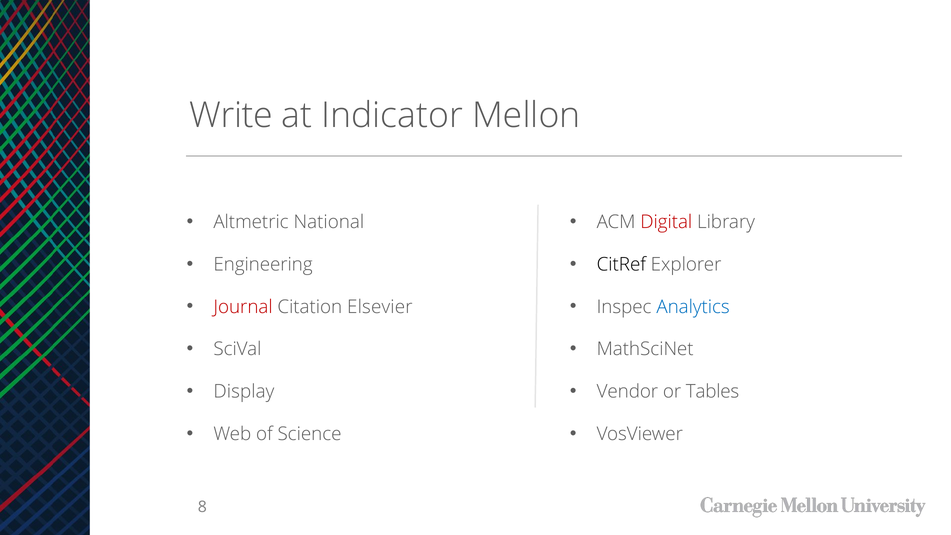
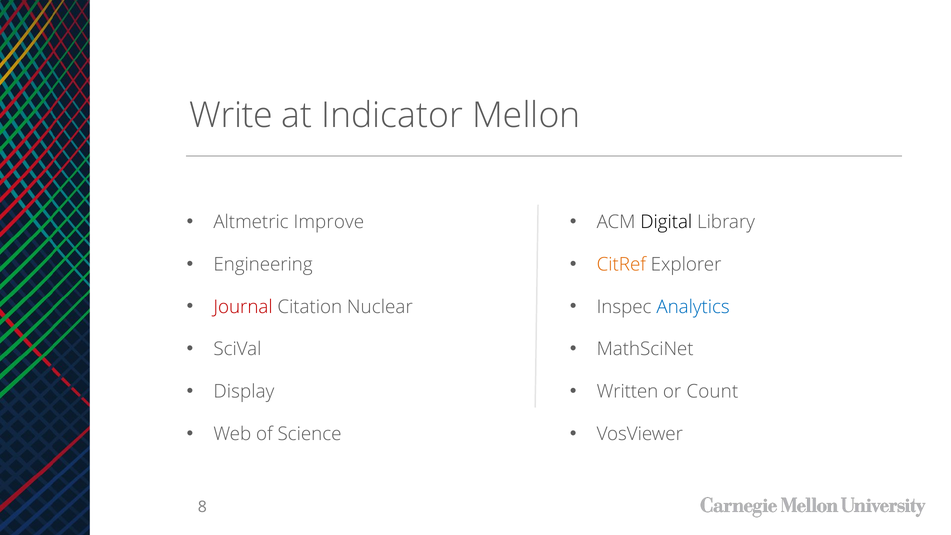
National: National -> Improve
Digital colour: red -> black
CitRef colour: black -> orange
Elsevier: Elsevier -> Nuclear
Vendor: Vendor -> Written
Tables: Tables -> Count
